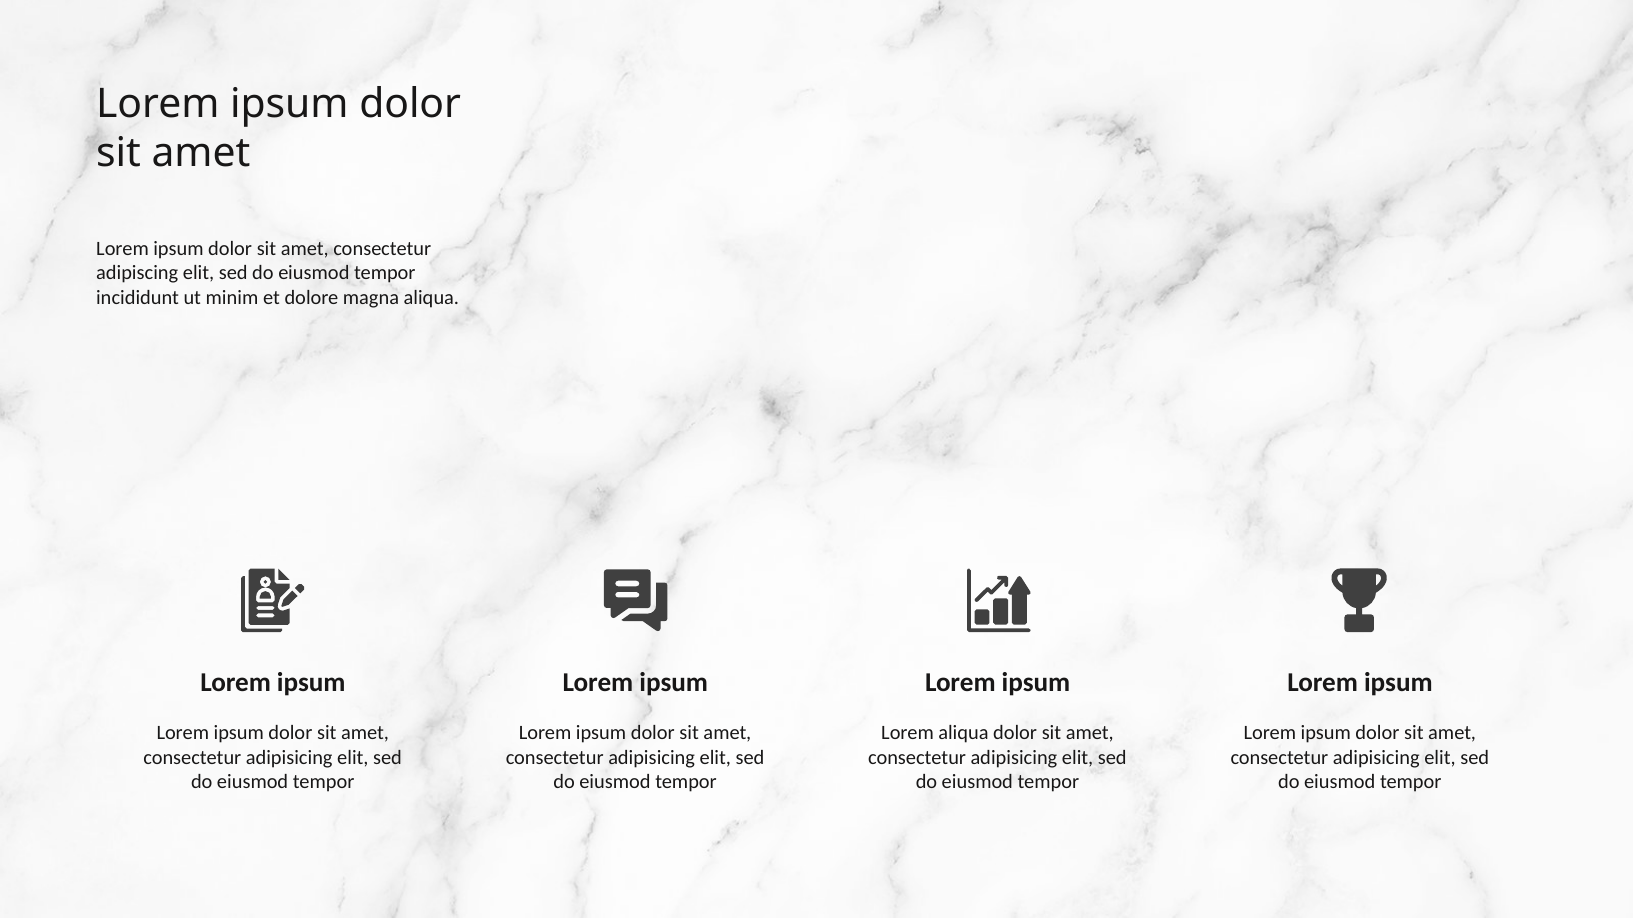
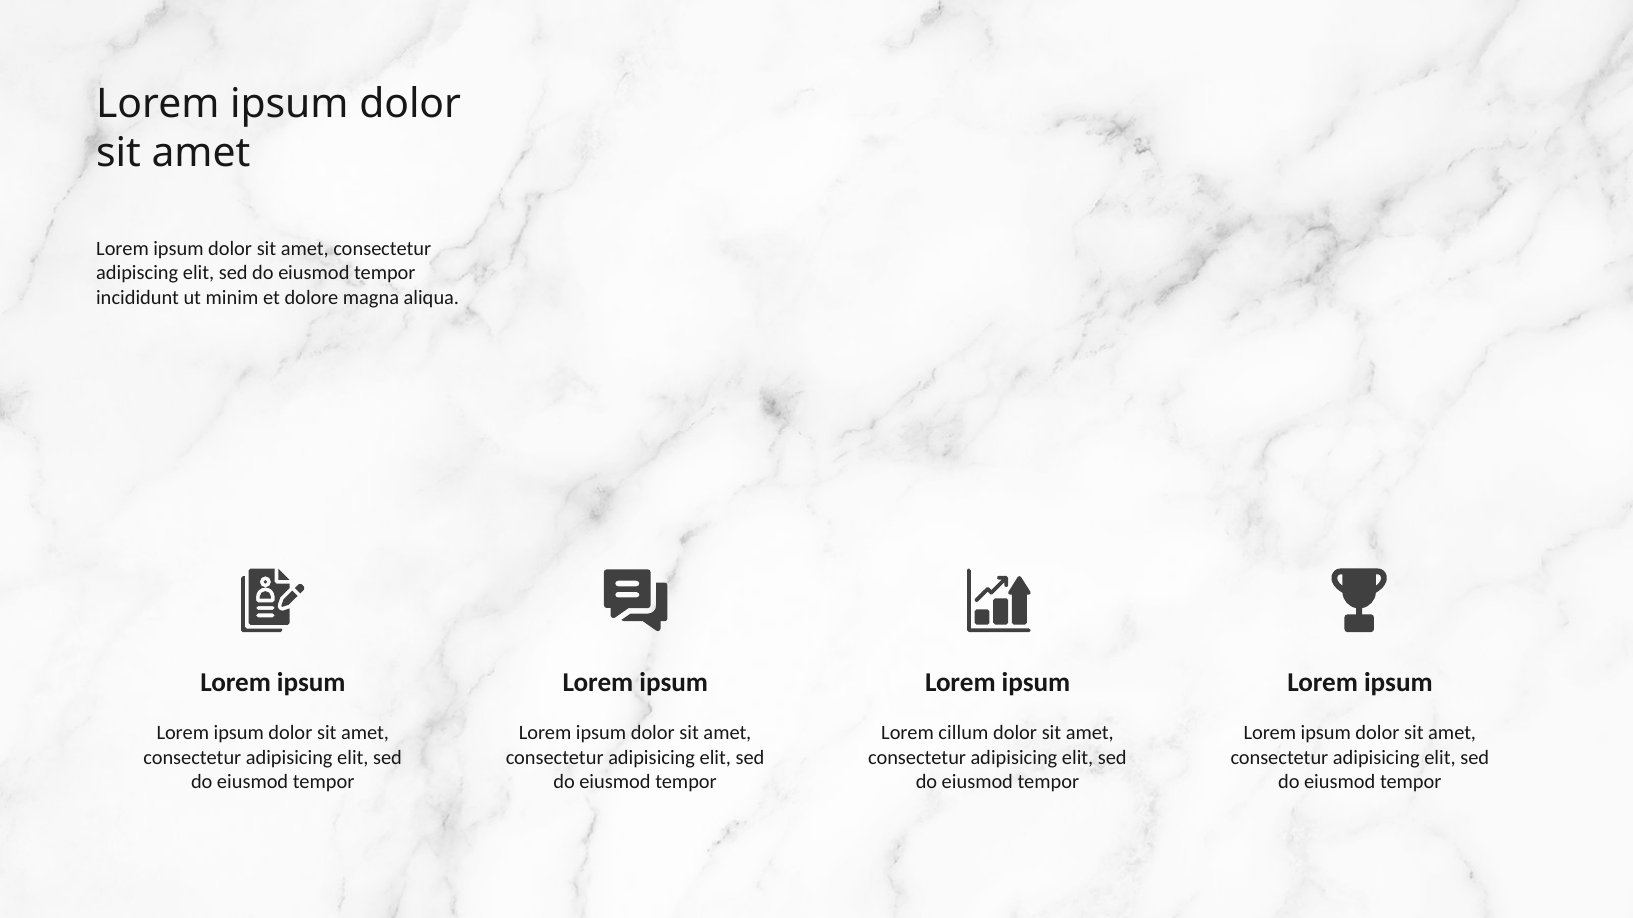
Lorem aliqua: aliqua -> cillum
